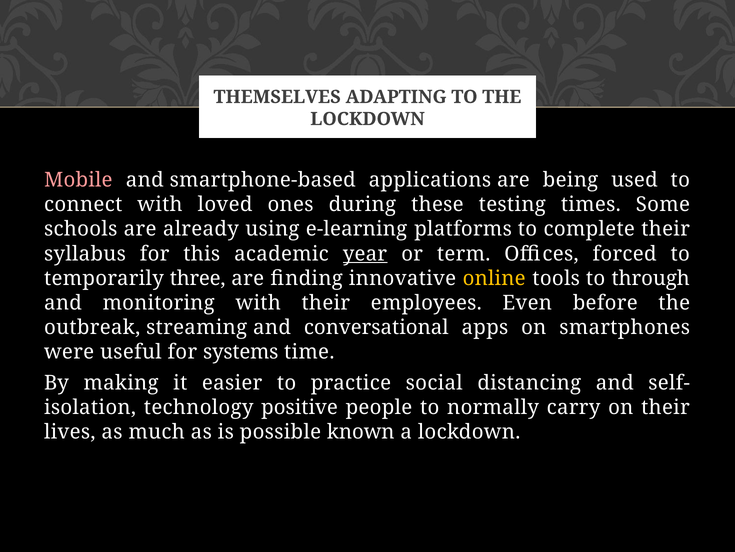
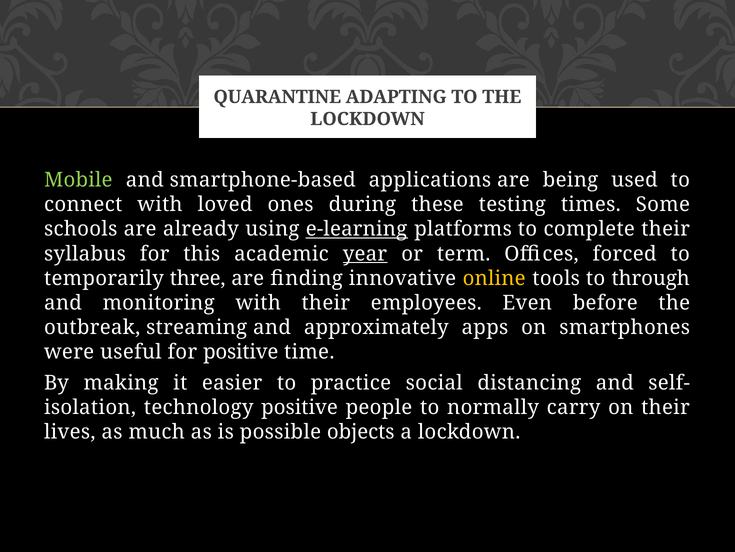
THEMSELVES: THEMSELVES -> QUARANTINE
Mobile colour: pink -> light green
e-learning underline: none -> present
conversational: conversational -> approximately
for systems: systems -> positive
known: known -> objects
